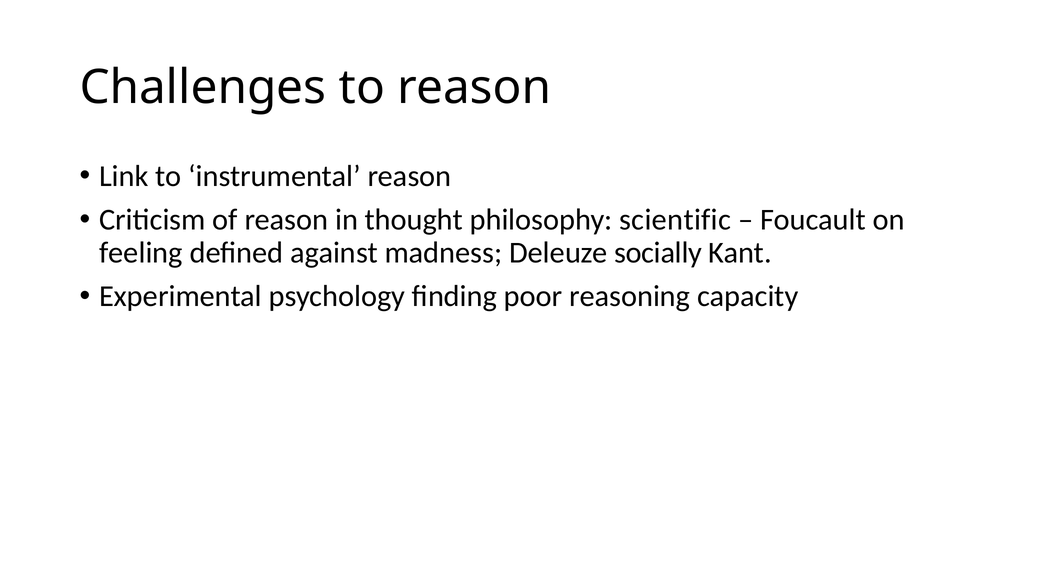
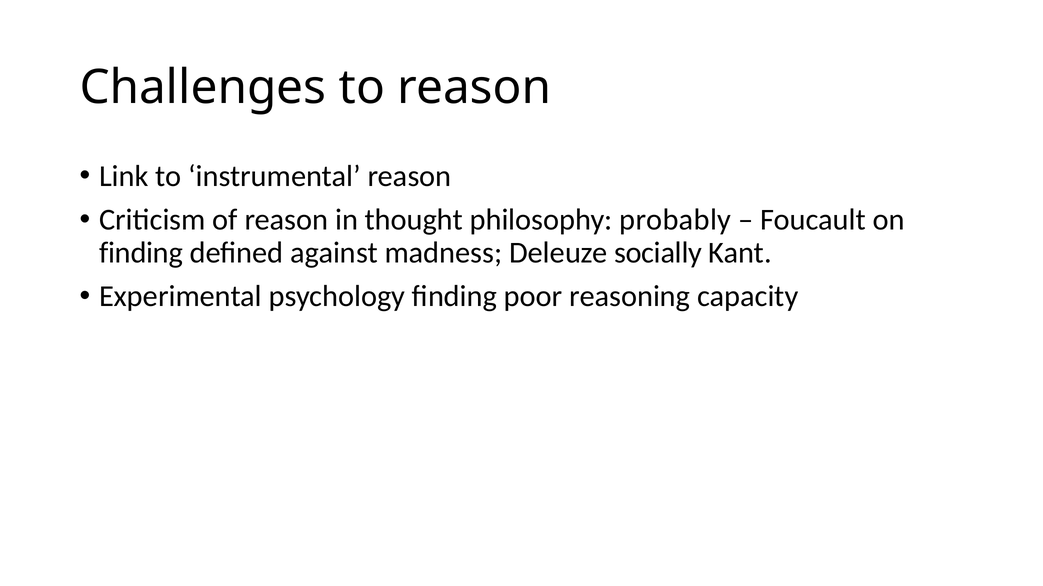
scientific: scientific -> probably
feeling at (141, 253): feeling -> finding
